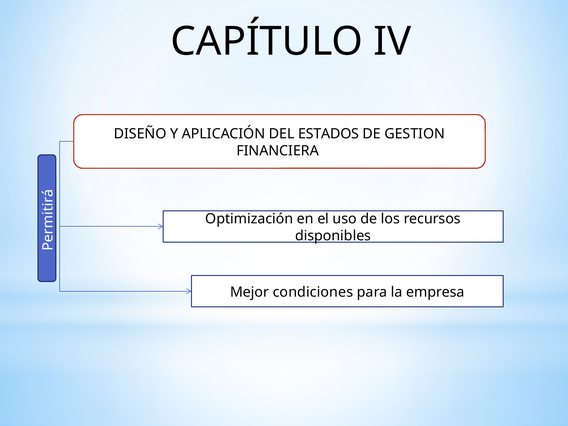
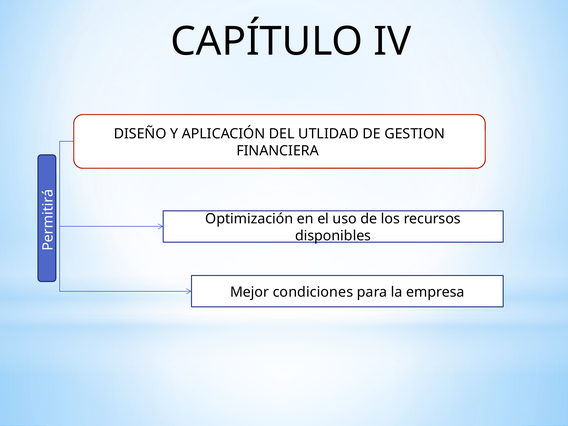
ESTADOS: ESTADOS -> UTLIDAD
